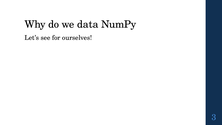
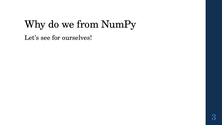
data: data -> from
